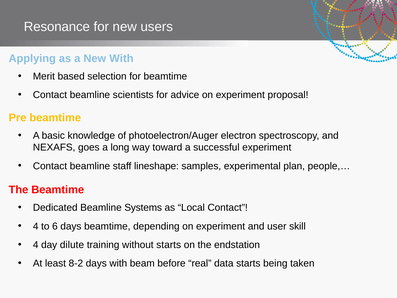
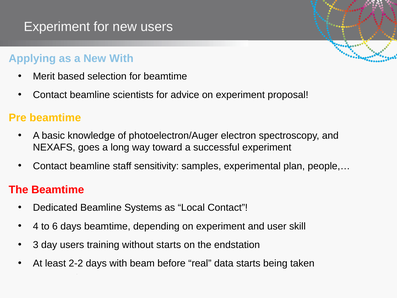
Resonance at (57, 27): Resonance -> Experiment
lineshape: lineshape -> sensitivity
4 at (36, 245): 4 -> 3
day dilute: dilute -> users
8-2: 8-2 -> 2-2
